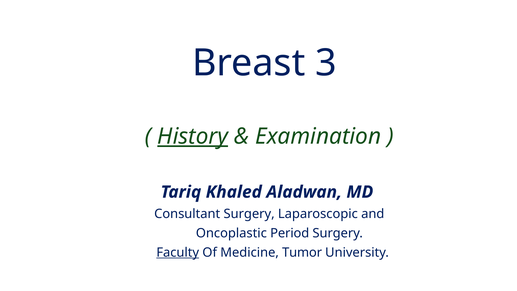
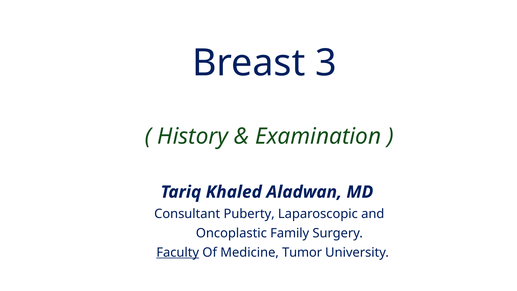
History underline: present -> none
Consultant Surgery: Surgery -> Puberty
Period: Period -> Family
